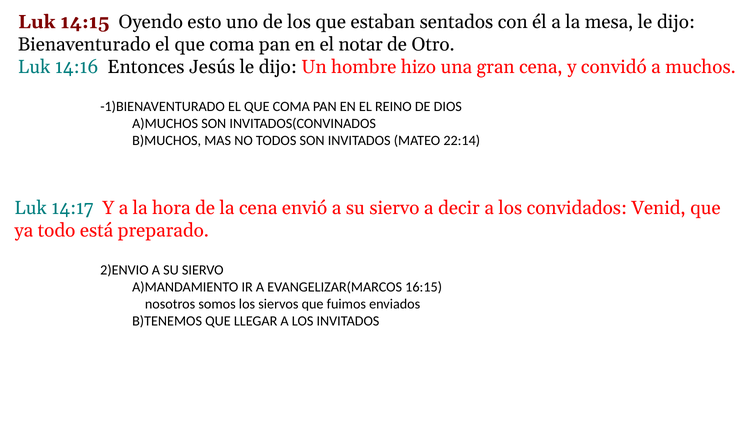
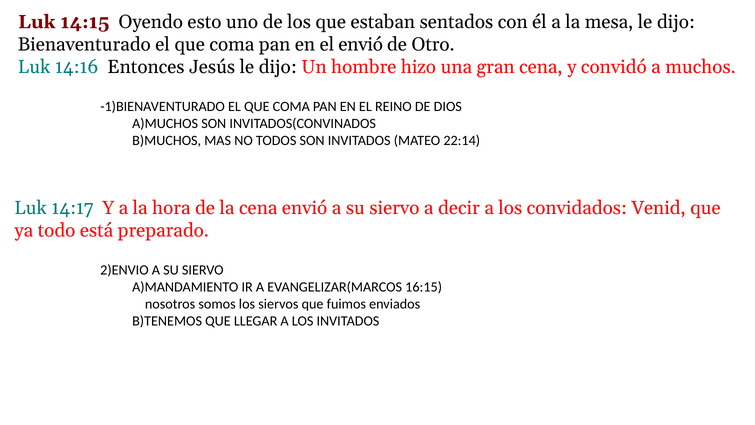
el notar: notar -> envió
